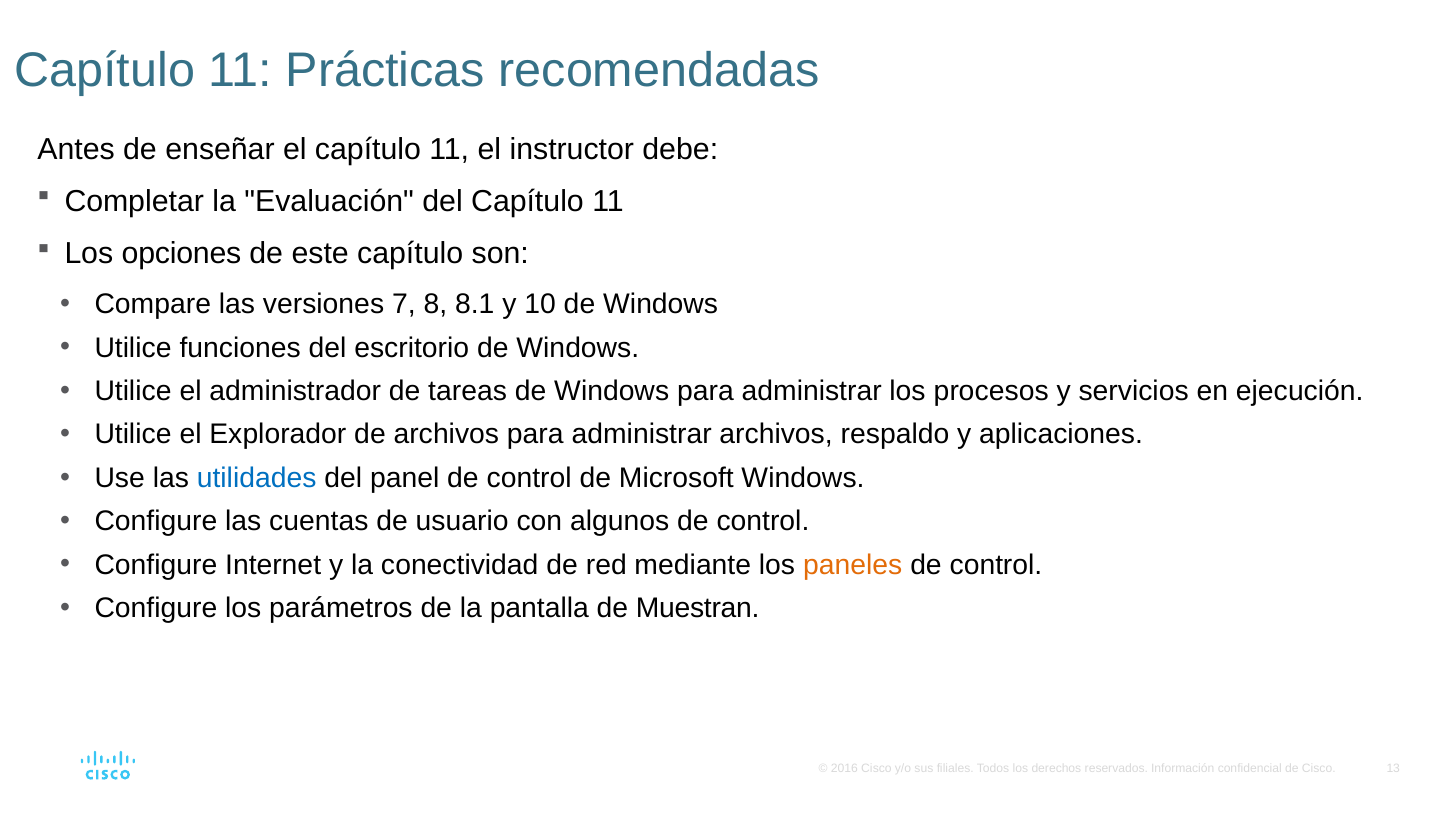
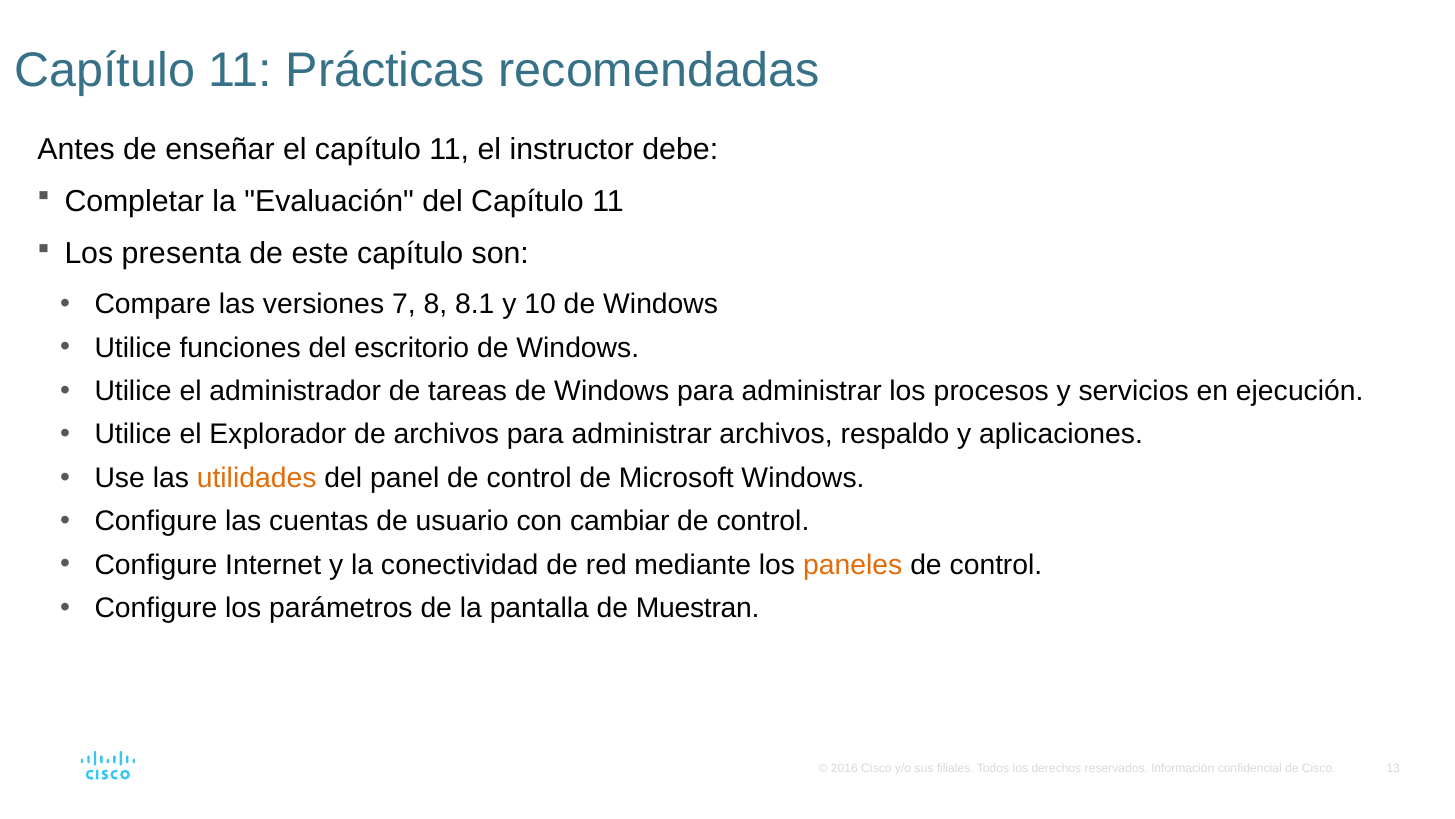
opciones: opciones -> presenta
utilidades colour: blue -> orange
algunos: algunos -> cambiar
